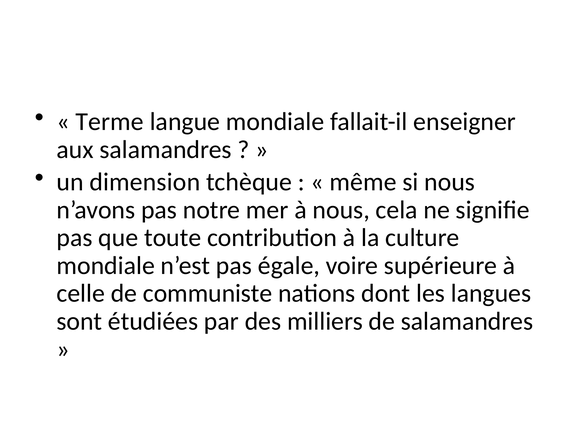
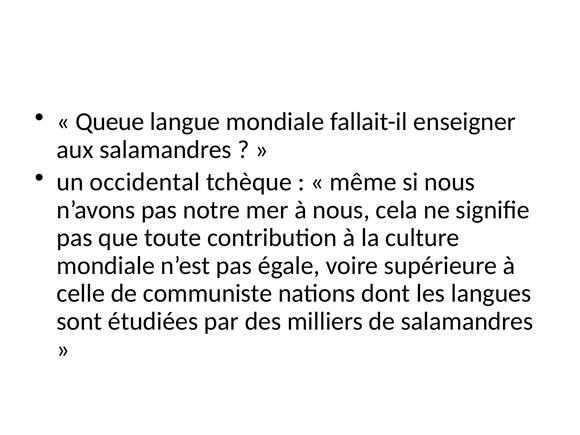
Terme: Terme -> Queue
dimension: dimension -> occidental
